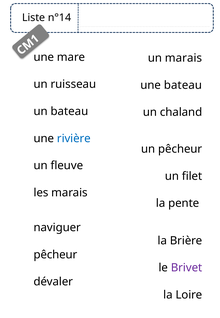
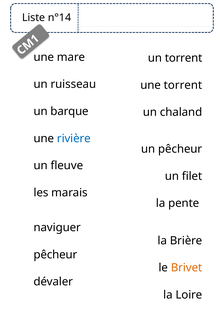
un marais: marais -> torrent
une bateau: bateau -> torrent
un bateau: bateau -> barque
Brivet colour: purple -> orange
